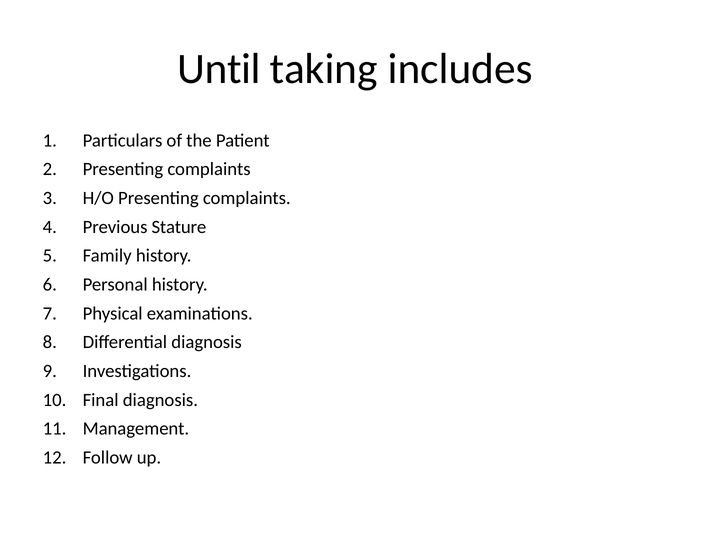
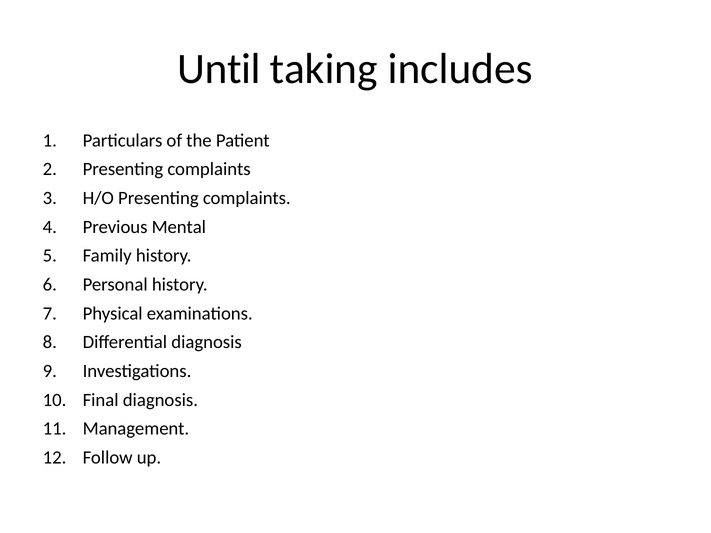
Stature: Stature -> Mental
